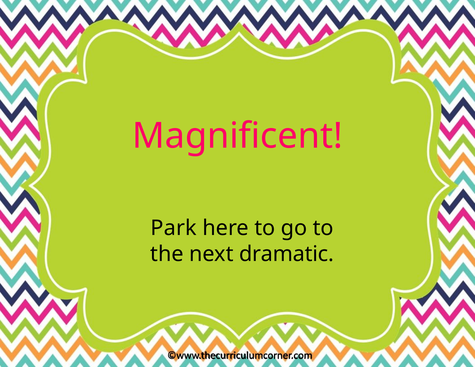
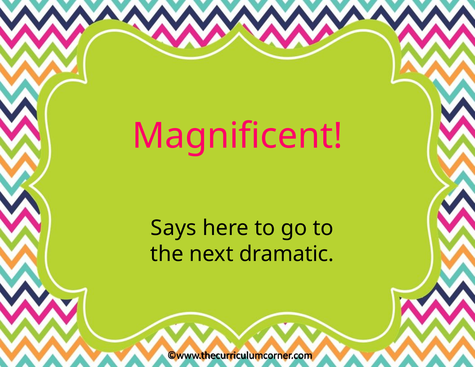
Park: Park -> Says
